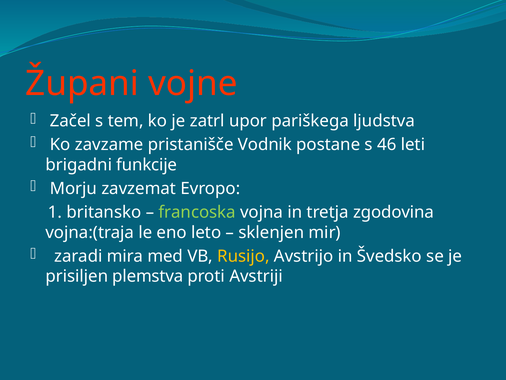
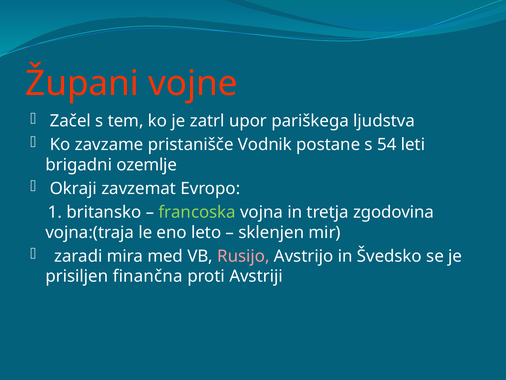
46: 46 -> 54
funkcije: funkcije -> ozemlje
Morju: Morju -> Okraji
Rusijo colour: yellow -> pink
plemstva: plemstva -> finančna
